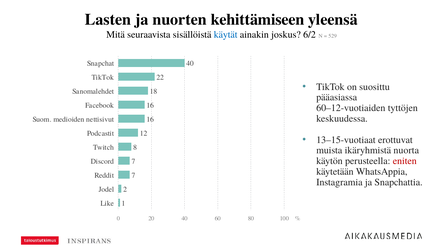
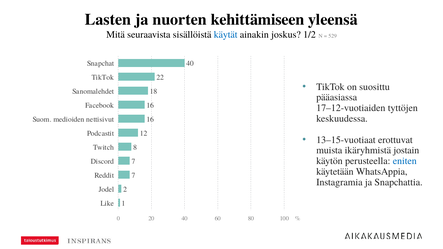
6/2: 6/2 -> 1/2
60–12-vuotiaiden: 60–12-vuotiaiden -> 17–12-vuotiaiden
nuorta: nuorta -> jostain
eniten colour: red -> blue
